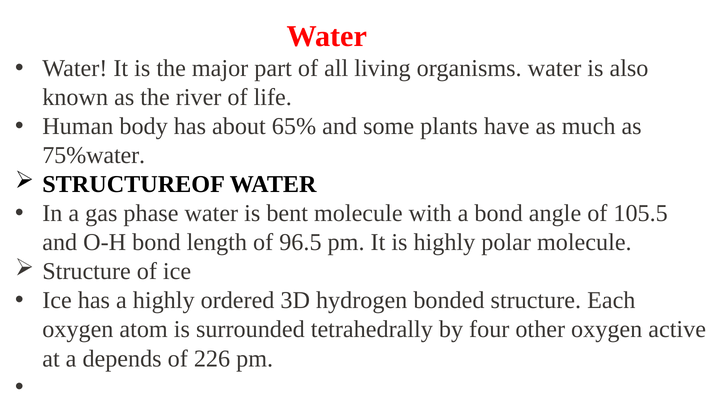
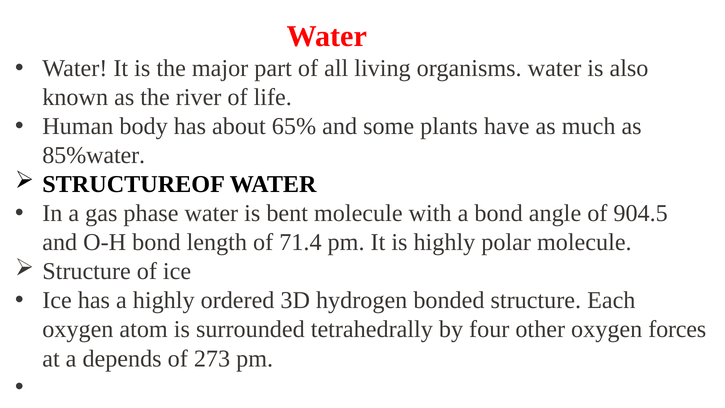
75%water: 75%water -> 85%water
105.5: 105.5 -> 904.5
96.5: 96.5 -> 71.4
active: active -> forces
226: 226 -> 273
